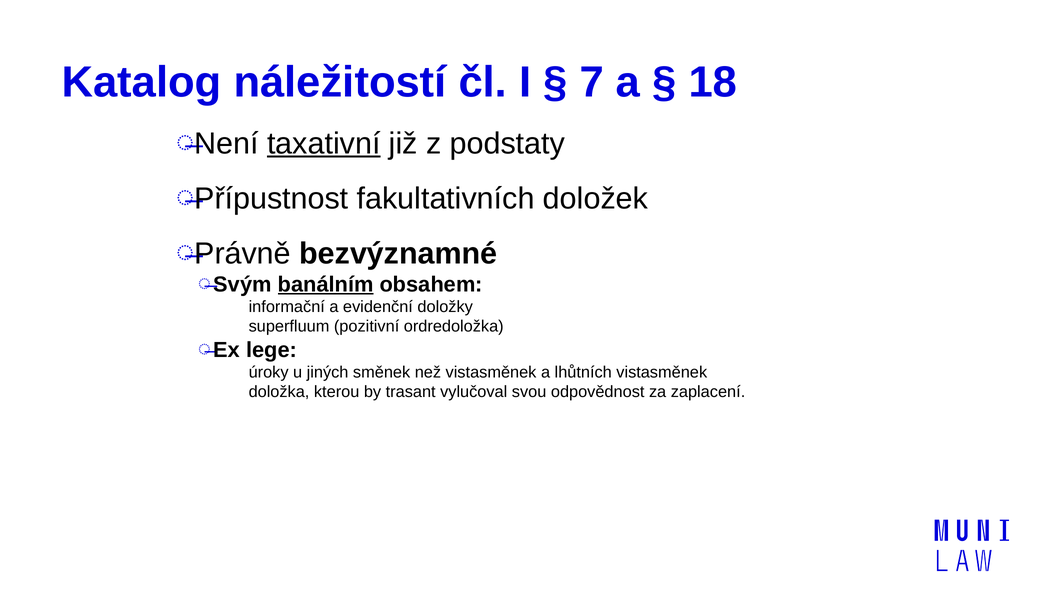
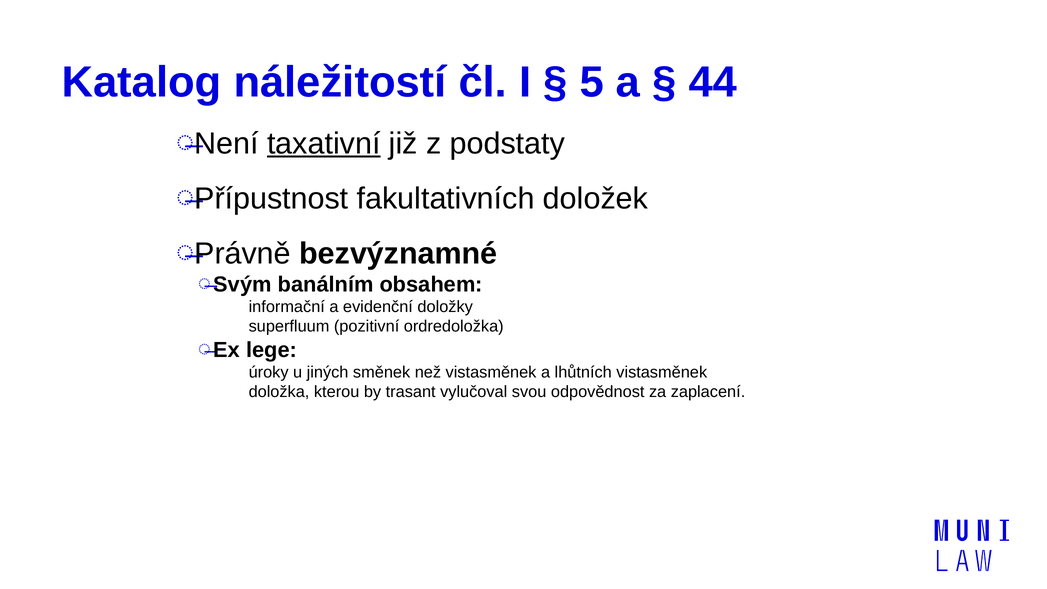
7: 7 -> 5
18: 18 -> 44
banálním underline: present -> none
